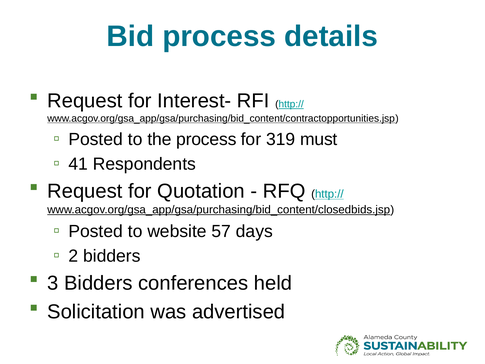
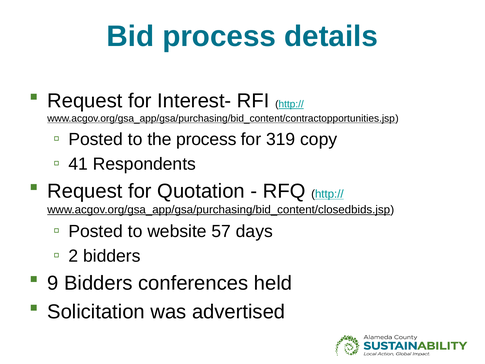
must: must -> copy
3: 3 -> 9
